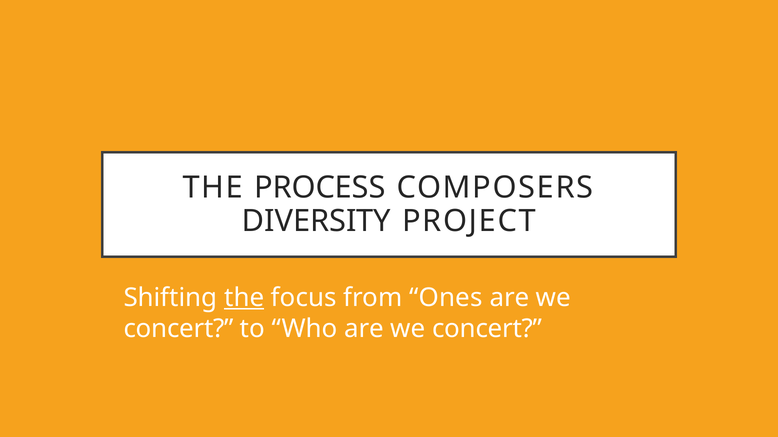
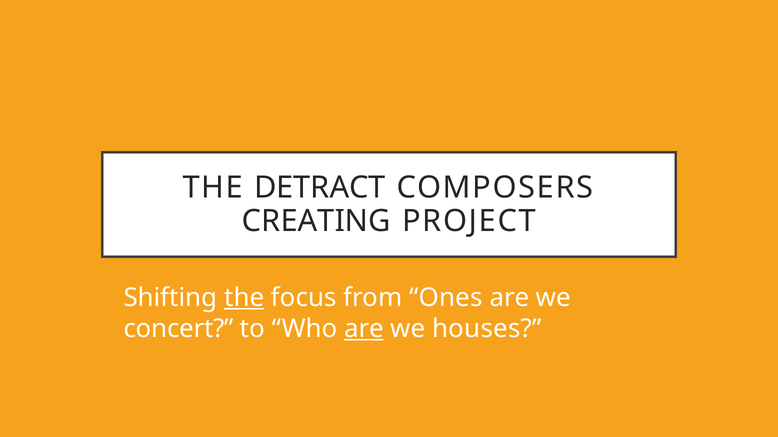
PROCESS: PROCESS -> DETRACT
DIVERSITY: DIVERSITY -> CREATING
are at (364, 329) underline: none -> present
concert at (487, 329): concert -> houses
